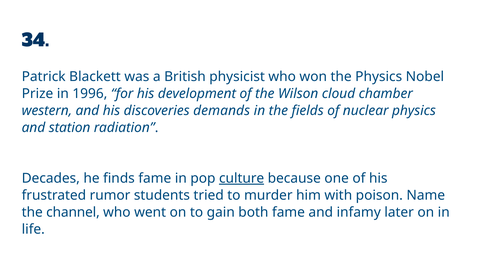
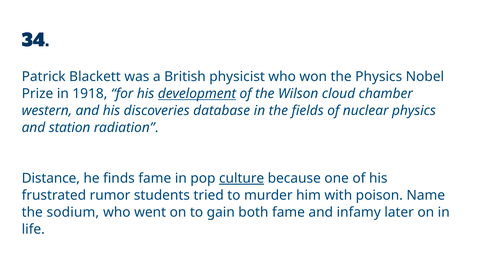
1996: 1996 -> 1918
development underline: none -> present
demands: demands -> database
Decades: Decades -> Distance
channel: channel -> sodium
